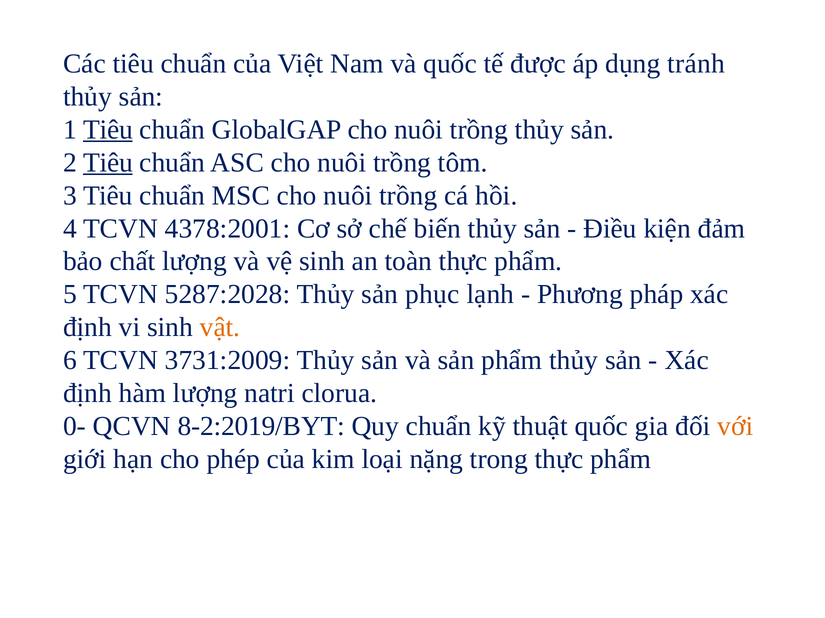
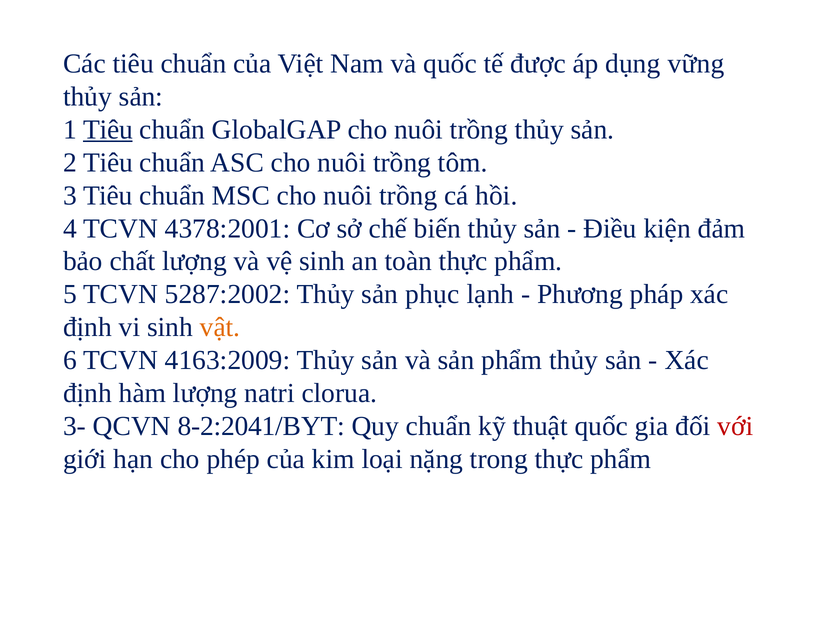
tránh: tránh -> vững
Tiêu at (108, 163) underline: present -> none
5287:2028: 5287:2028 -> 5287:2002
3731:2009: 3731:2009 -> 4163:2009
0-: 0- -> 3-
8-2:2019/BYT: 8-2:2019/BYT -> 8-2:2041/BYT
với colour: orange -> red
